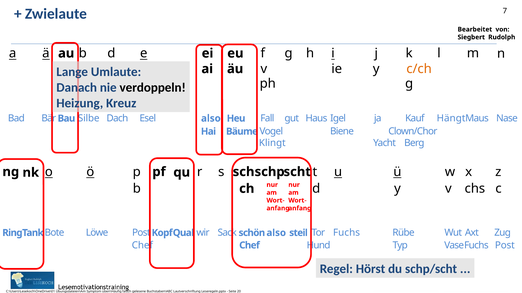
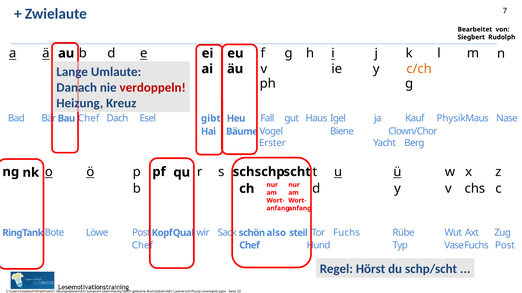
verdoppeln colour: black -> red
Bad Silbe: Silbe -> Chef
Hängt: Hängt -> Physik
also at (211, 119): also -> gibt
Klingt: Klingt -> Erster
